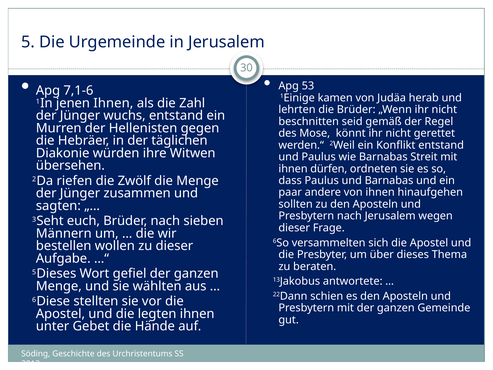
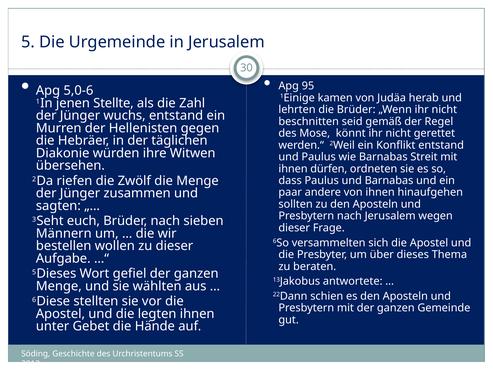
53: 53 -> 95
7,1-6: 7,1-6 -> 5,0-6
jenen Ihnen: Ihnen -> Stellte
